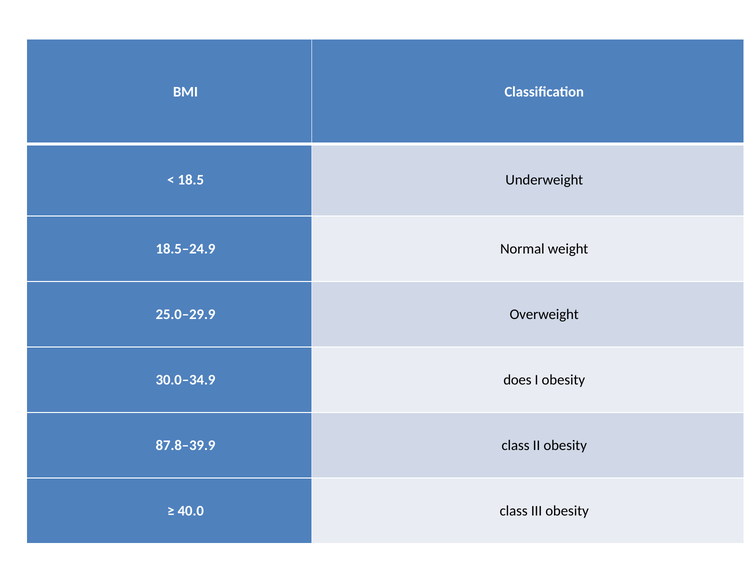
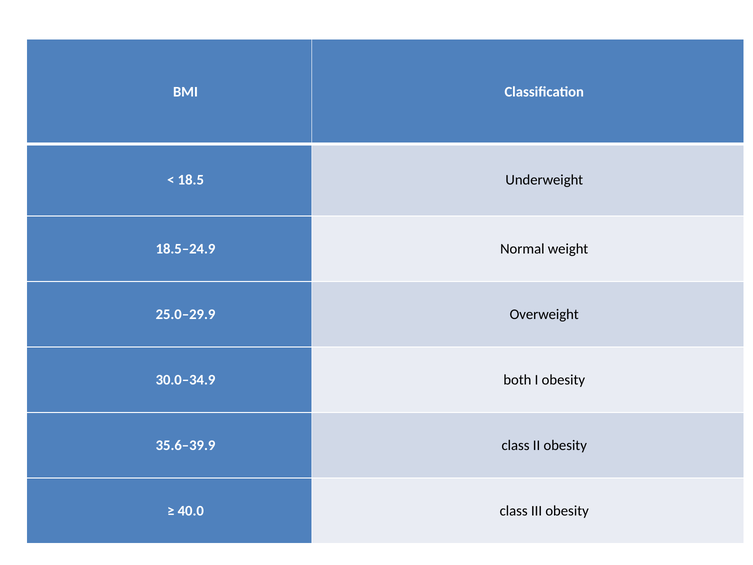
does: does -> both
87.8–39.9: 87.8–39.9 -> 35.6–39.9
